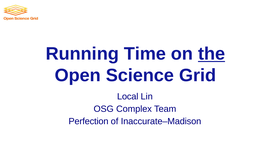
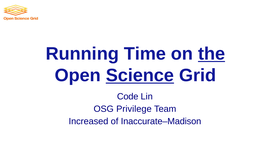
Science underline: none -> present
Local: Local -> Code
Complex: Complex -> Privilege
Perfection: Perfection -> Increased
